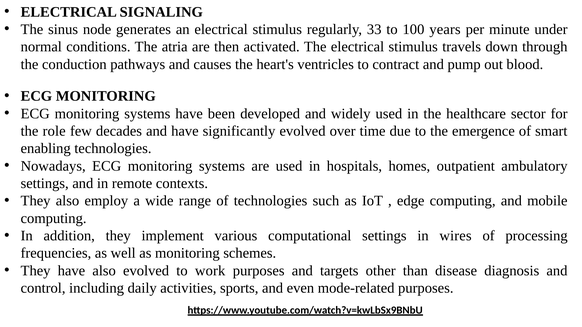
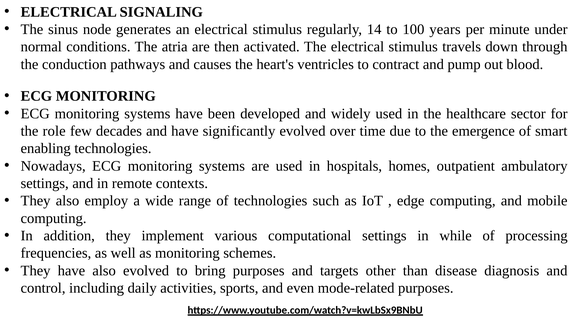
33: 33 -> 14
wires: wires -> while
work: work -> bring
